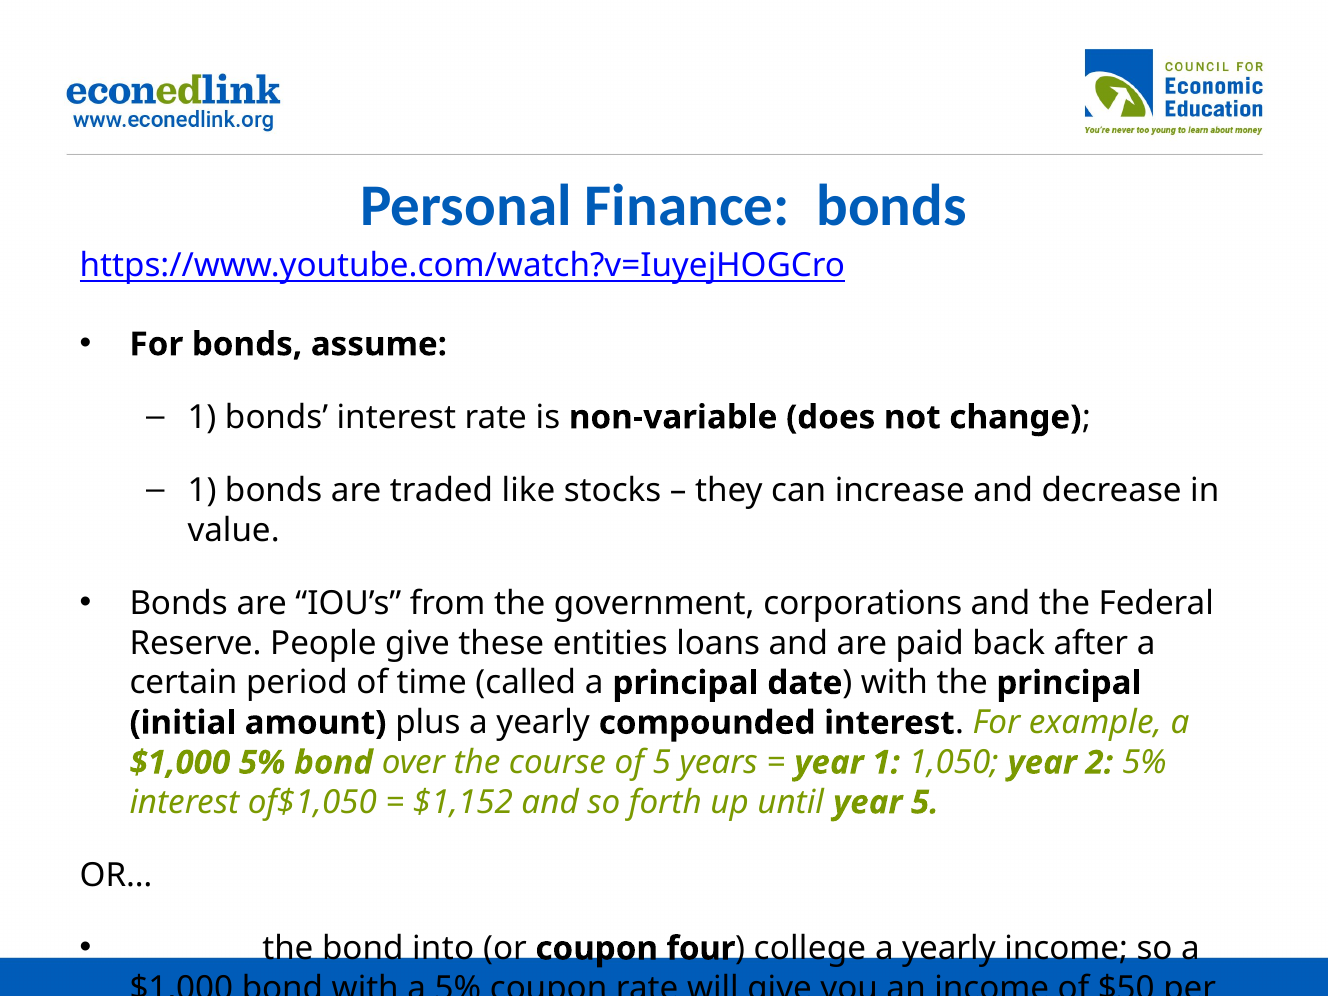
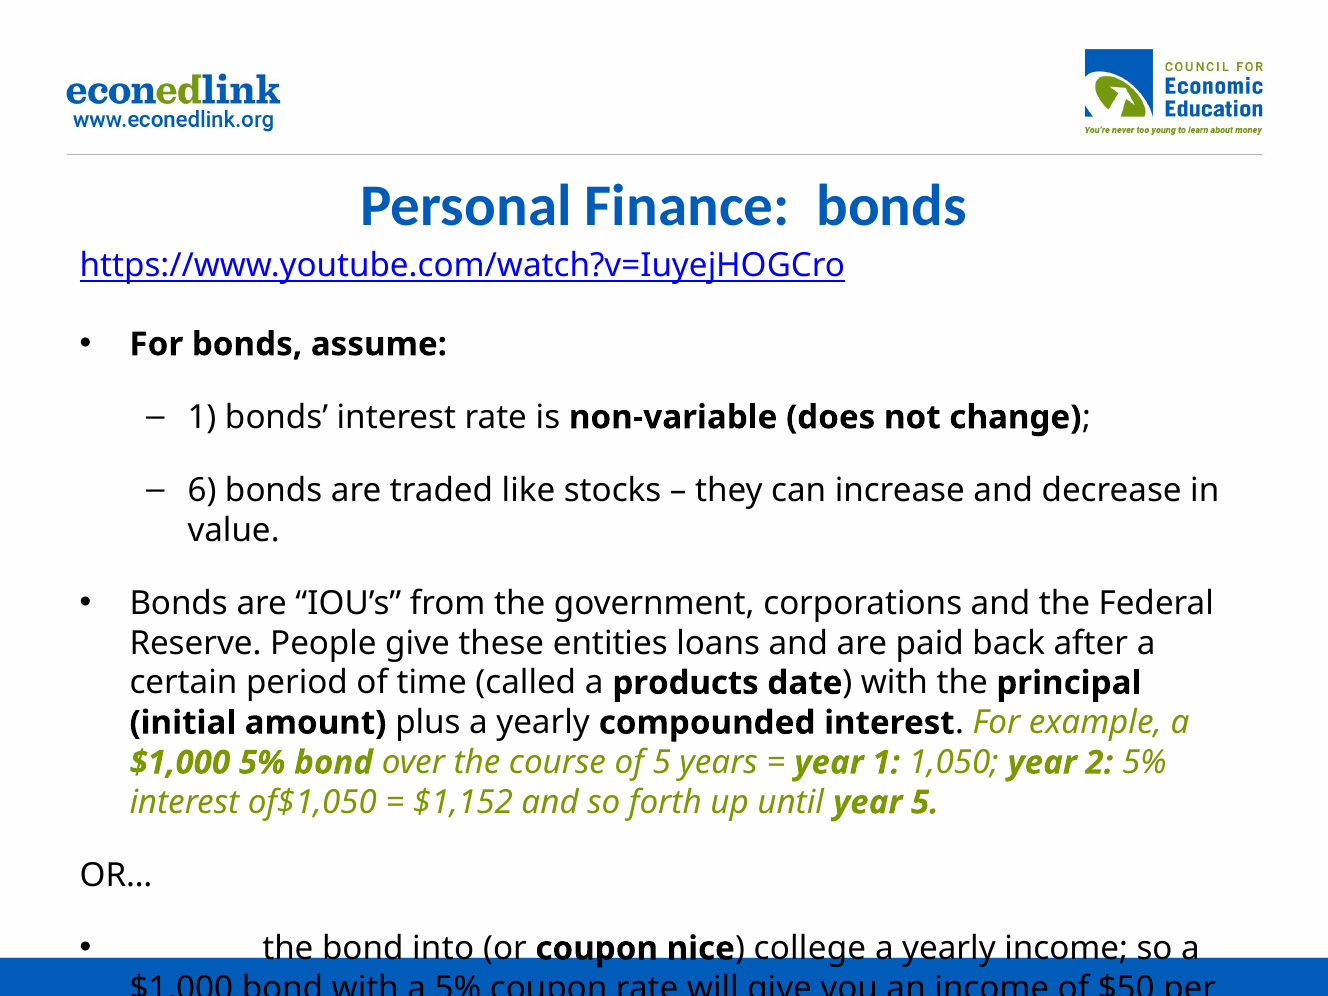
1 at (202, 490): 1 -> 6
a principal: principal -> products
four: four -> nice
